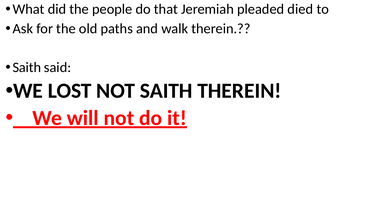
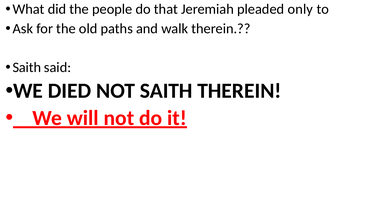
died: died -> only
LOST: LOST -> DIED
